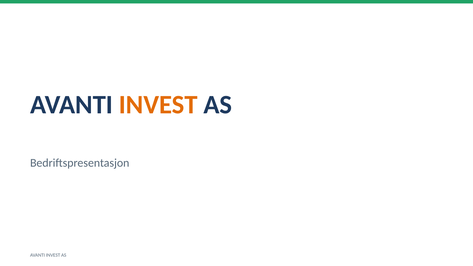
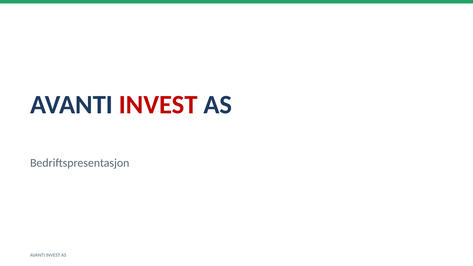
INVEST at (158, 105) colour: orange -> red
